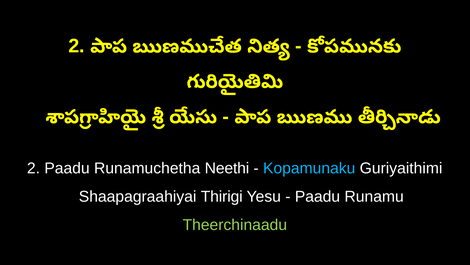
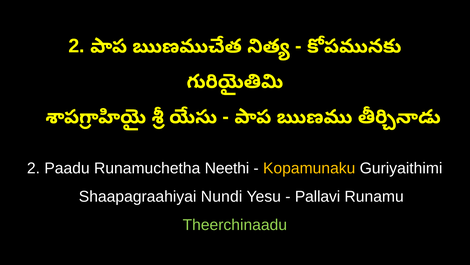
Kopamunaku colour: light blue -> yellow
Thirigi: Thirigi -> Nundi
Paadu at (317, 196): Paadu -> Pallavi
